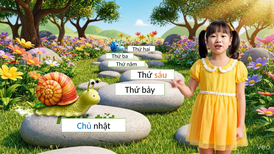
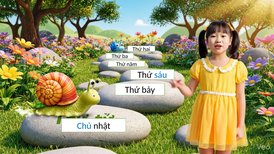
sáu colour: orange -> blue
